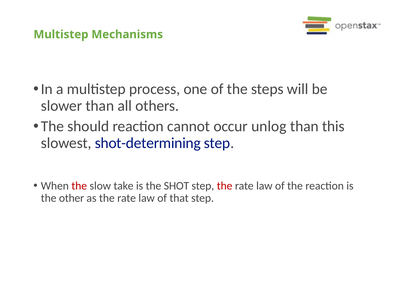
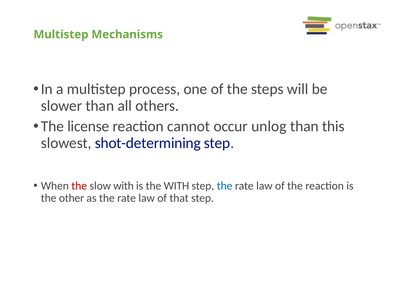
should: should -> license
slow take: take -> with
the SHOT: SHOT -> WITH
the at (225, 185) colour: red -> blue
